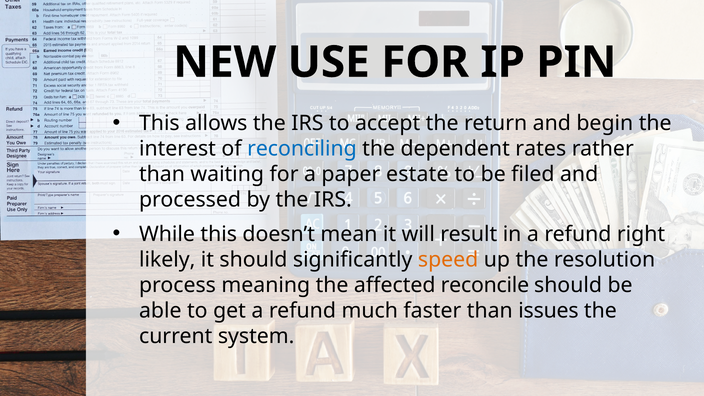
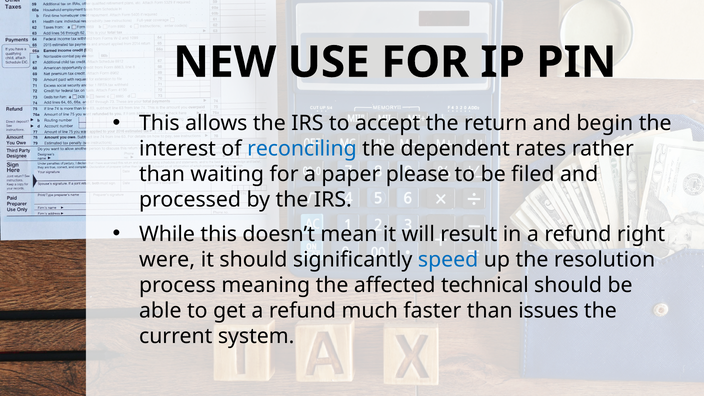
estate: estate -> please
likely: likely -> were
speed colour: orange -> blue
reconcile: reconcile -> technical
